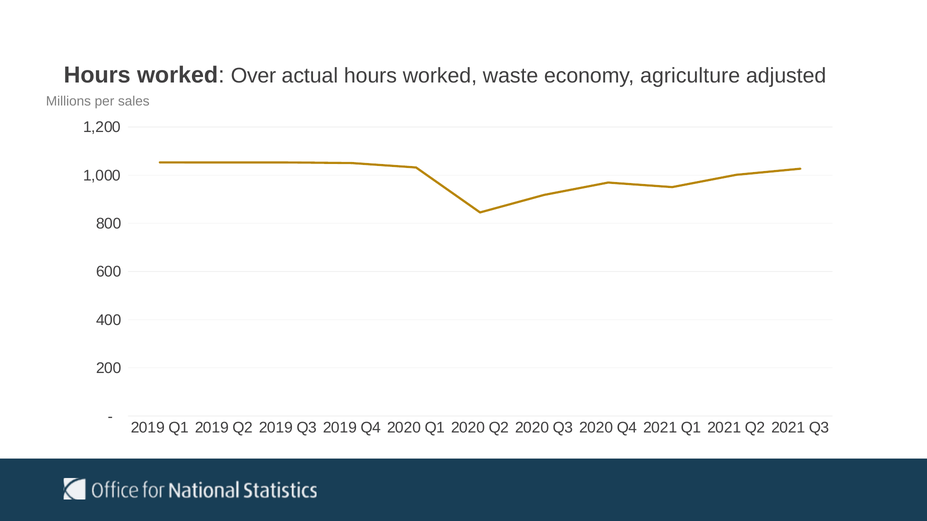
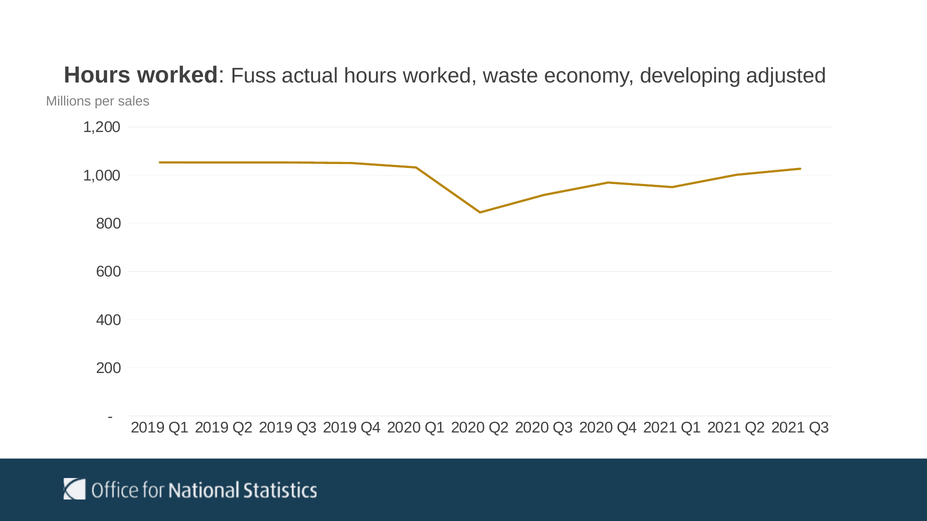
Over: Over -> Fuss
agriculture: agriculture -> developing
